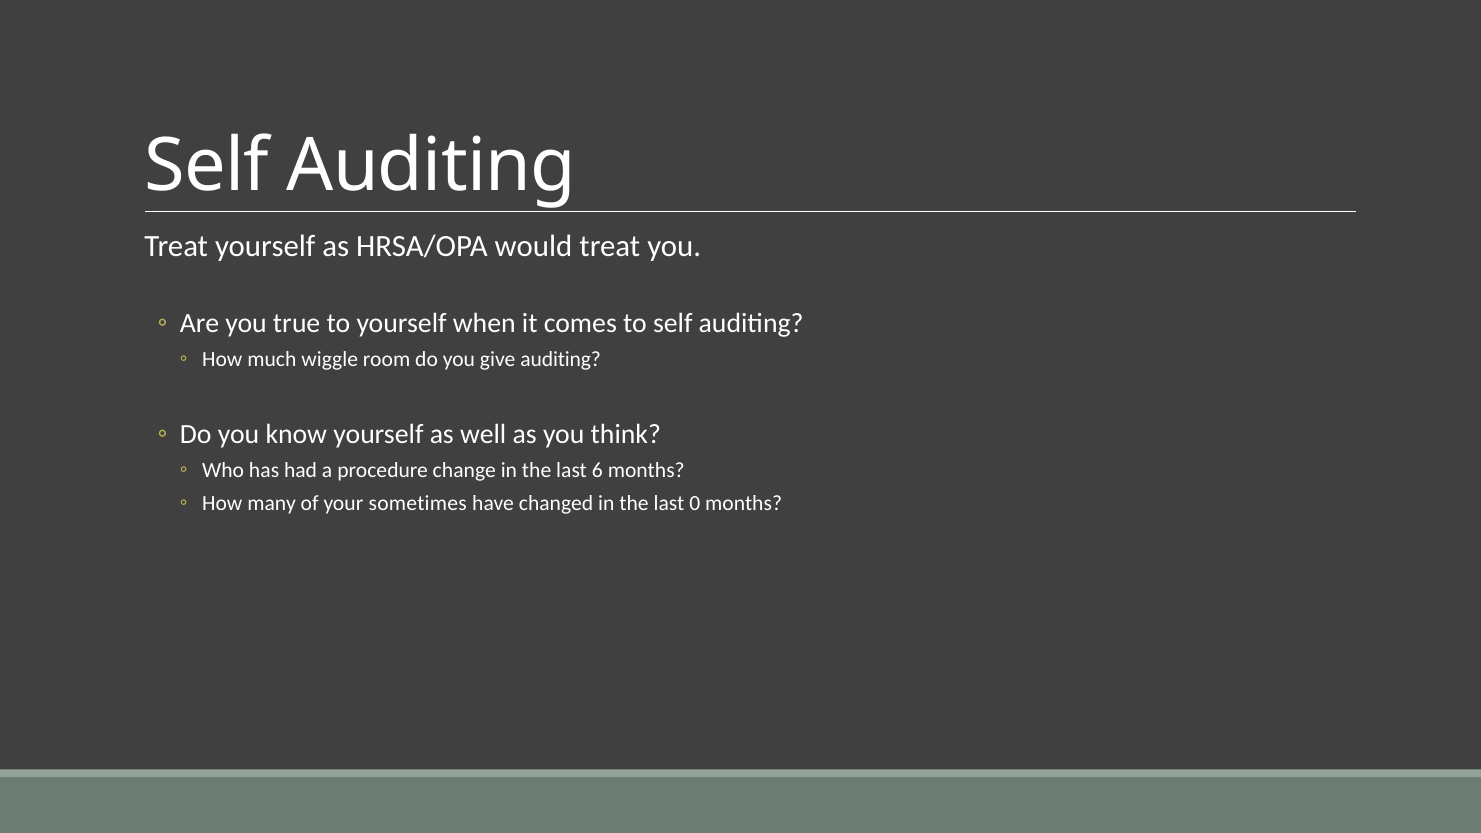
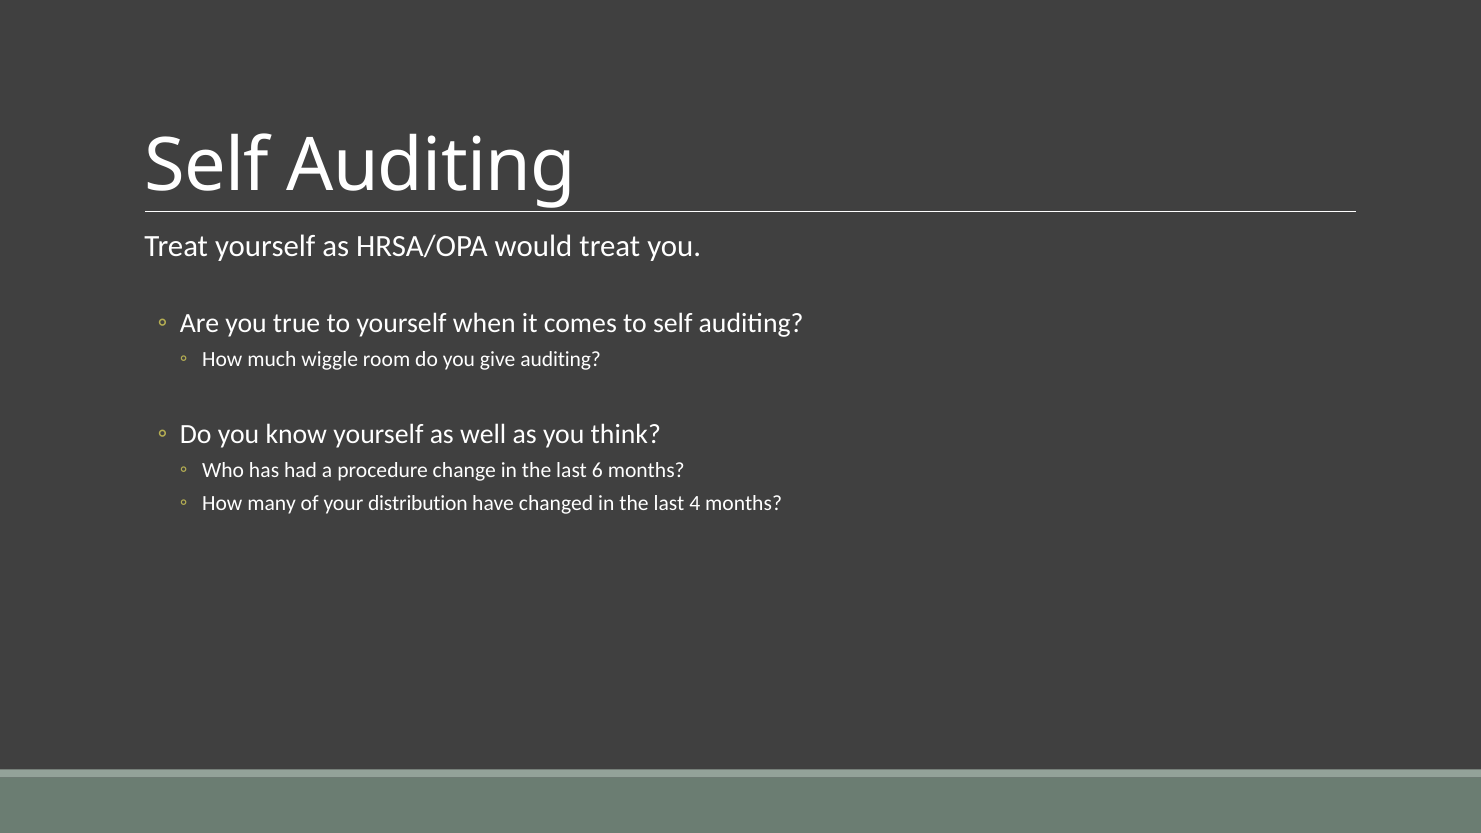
sometimes: sometimes -> distribution
0: 0 -> 4
